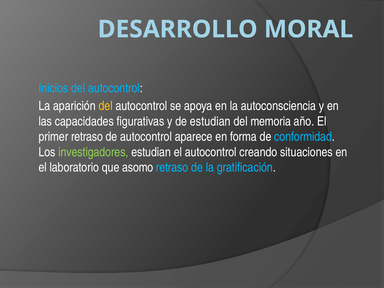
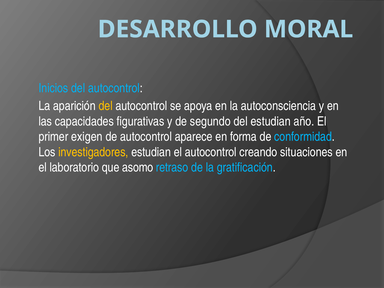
de estudian: estudian -> segundo
del memoria: memoria -> estudian
primer retraso: retraso -> exigen
investigadores colour: light green -> yellow
